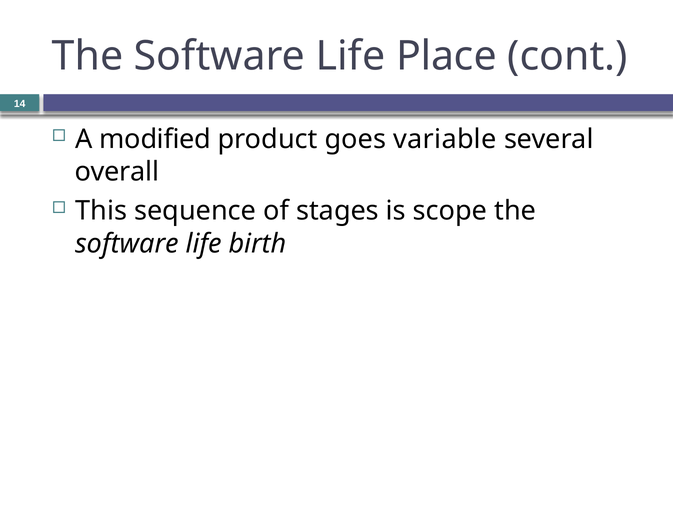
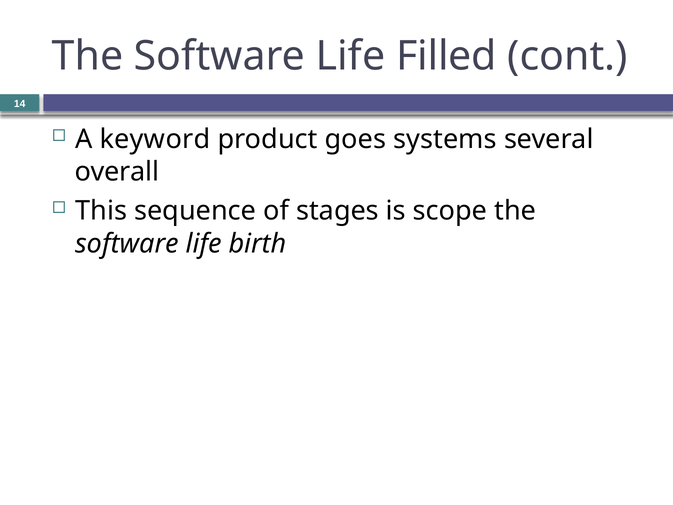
Place: Place -> Filled
modified: modified -> keyword
variable: variable -> systems
